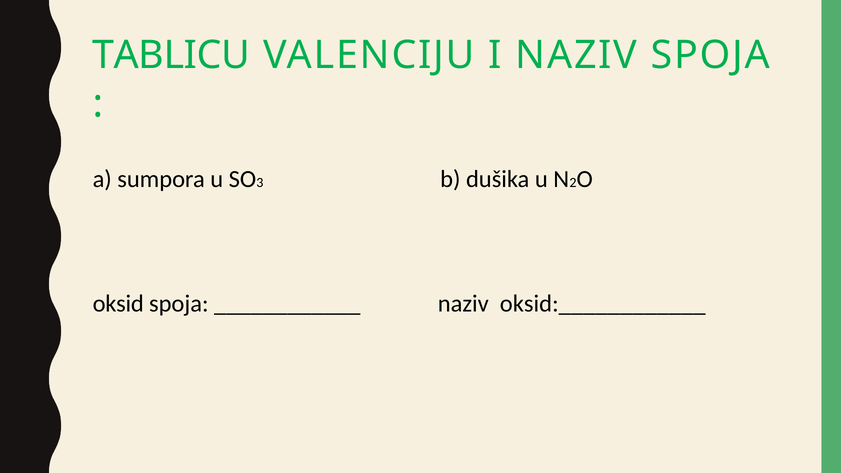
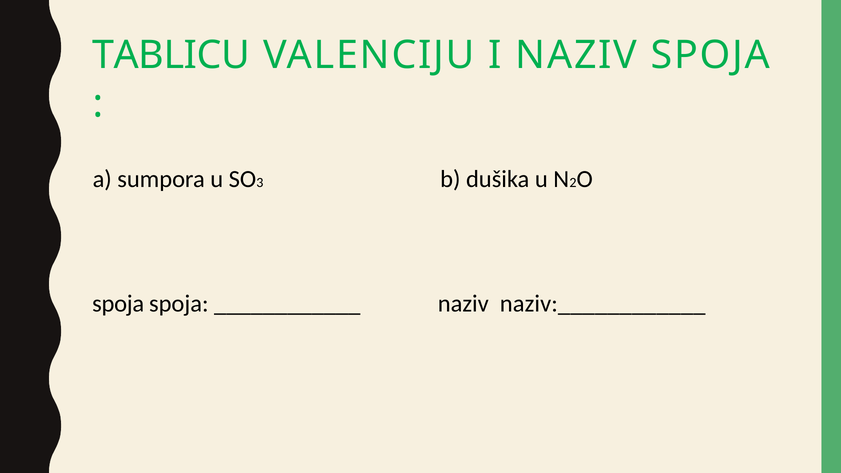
oksid at (118, 304): oksid -> spoja
oksid:____________: oksid:____________ -> naziv:____________
